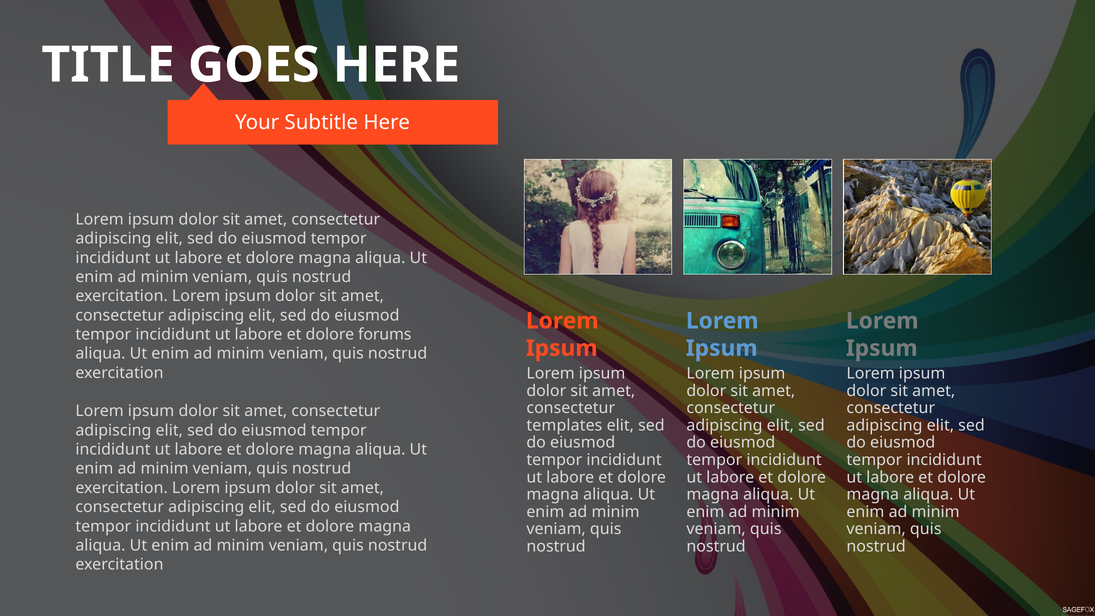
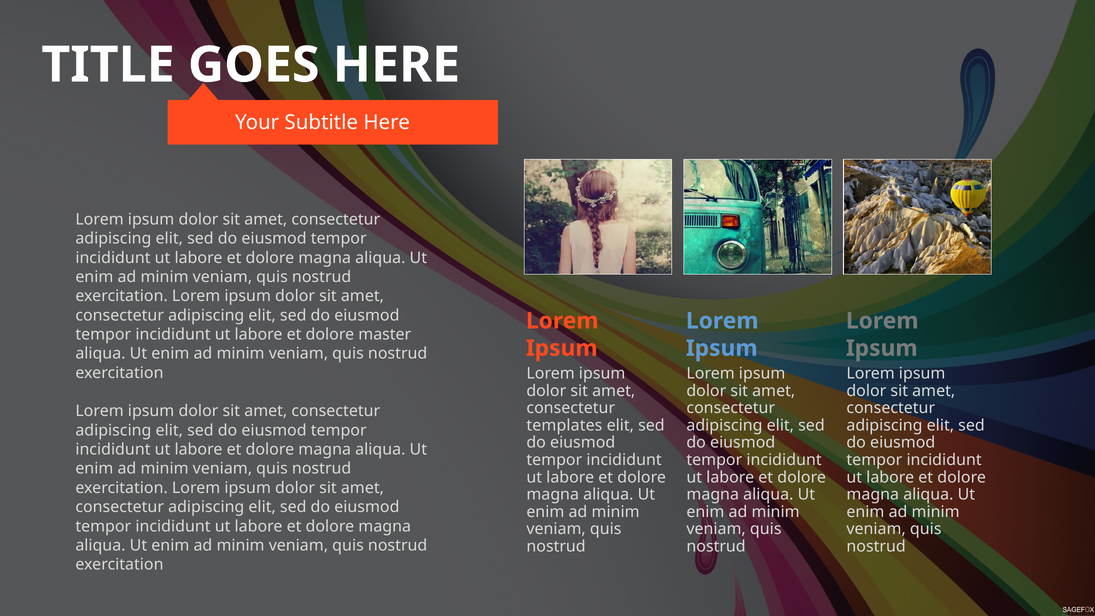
forums: forums -> master
